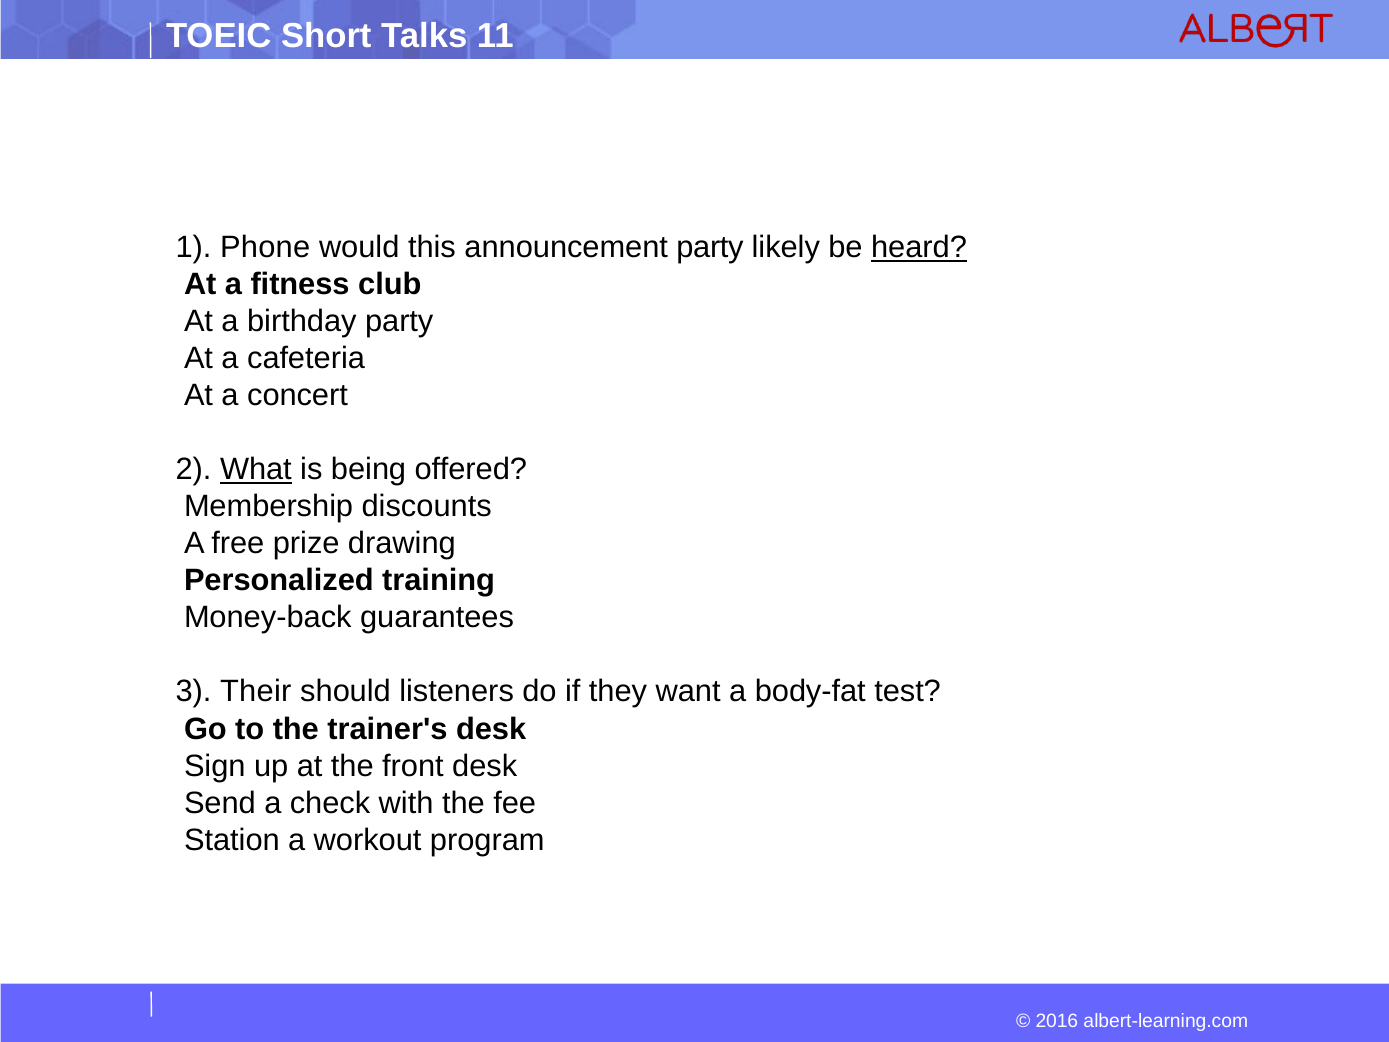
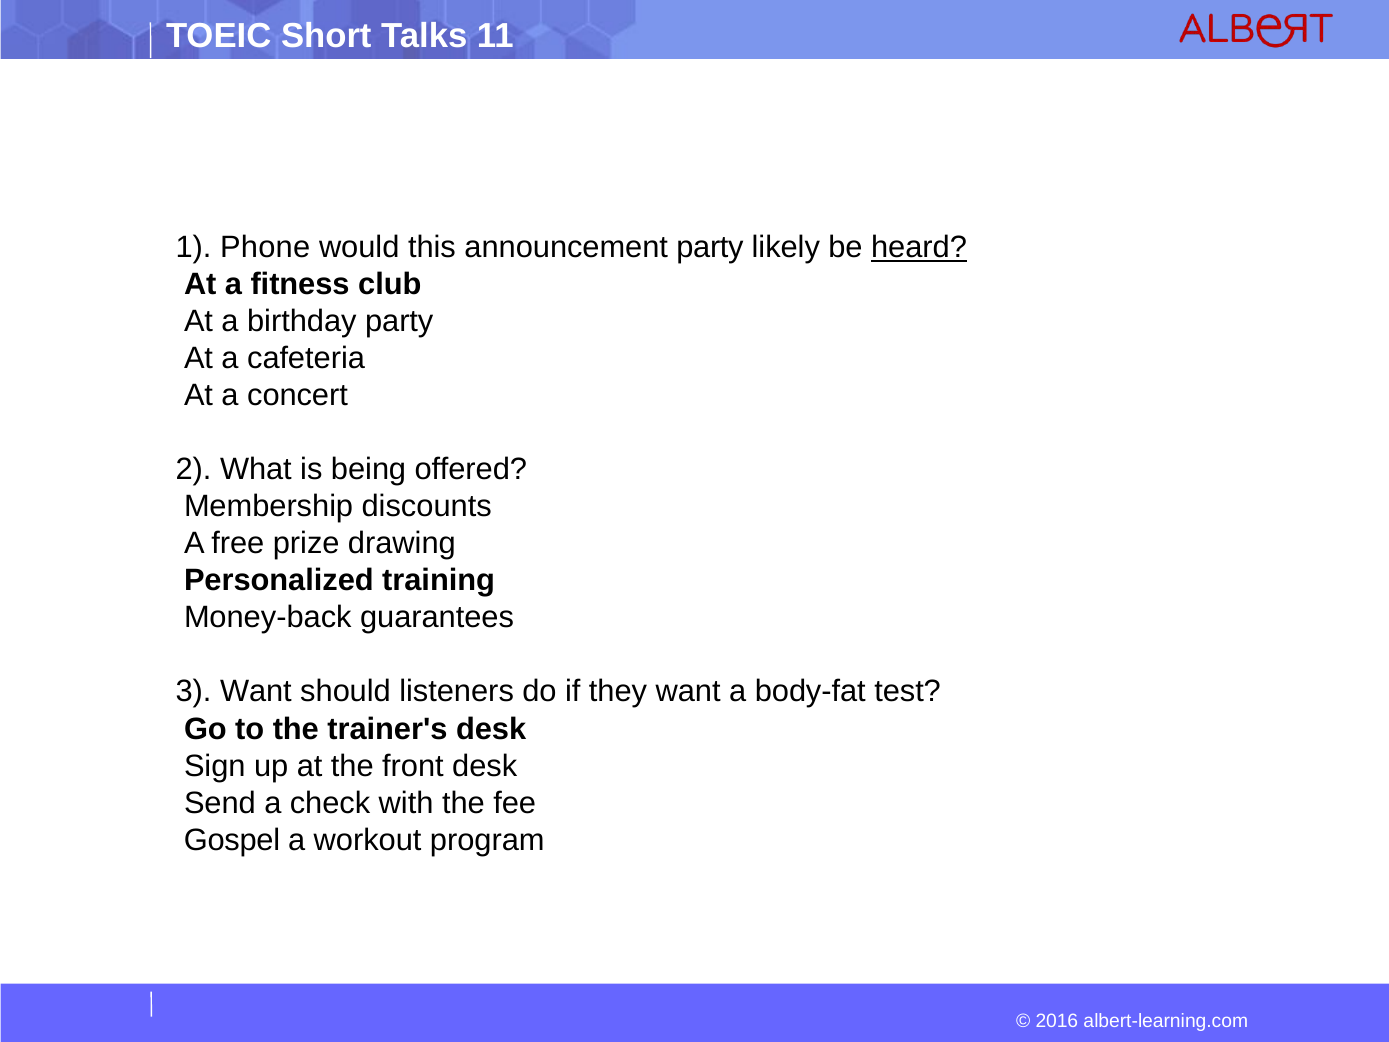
What underline: present -> none
3 Their: Their -> Want
Station: Station -> Gospel
